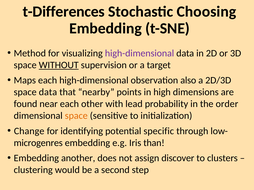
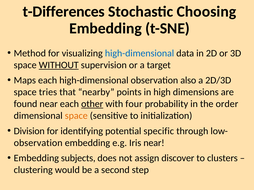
high-dimensional at (140, 53) colour: purple -> blue
space data: data -> tries
other underline: none -> present
lead: lead -> four
Change: Change -> Division
microgenres at (38, 143): microgenres -> observation
Iris than: than -> near
another: another -> subjects
